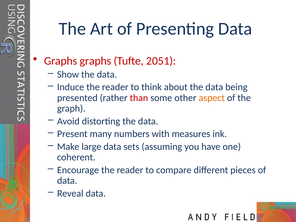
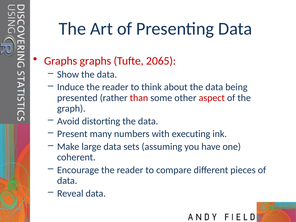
2051: 2051 -> 2065
aspect colour: orange -> red
measures: measures -> executing
